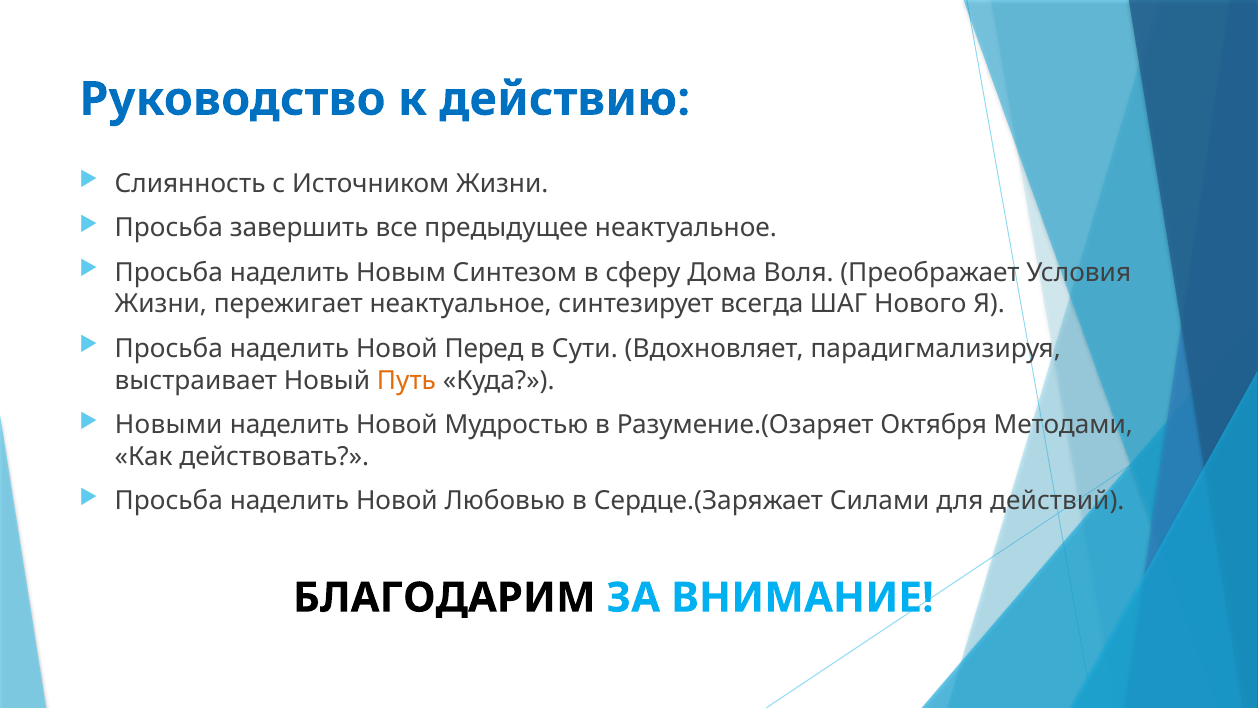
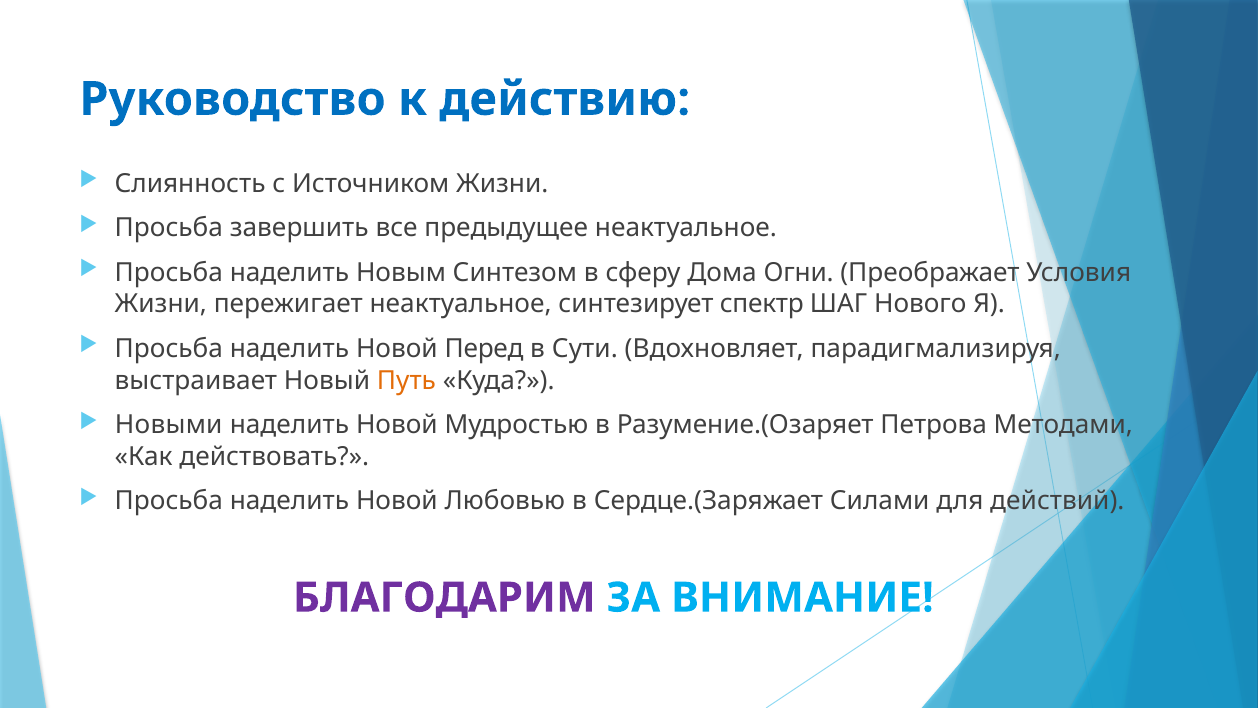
Воля: Воля -> Огни
всегда: всегда -> спектр
Октября: Октября -> Петрова
БЛАГОДАРИМ colour: black -> purple
